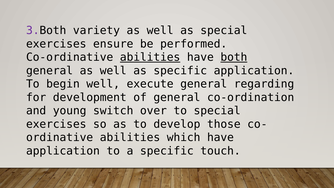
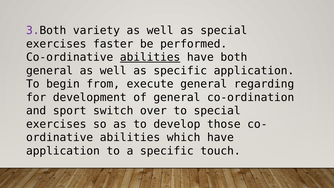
ensure: ensure -> faster
both underline: present -> none
begin well: well -> from
young: young -> sport
